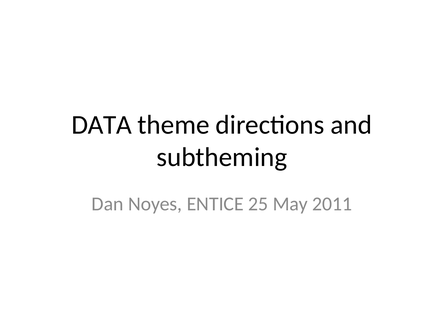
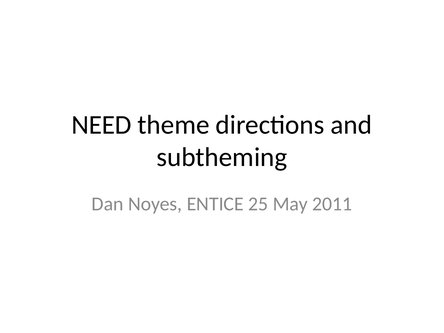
DATA: DATA -> NEED
